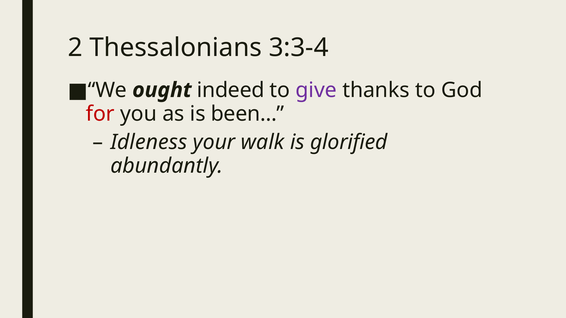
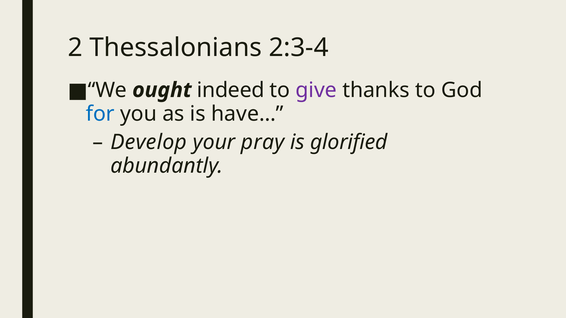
3:3-4: 3:3-4 -> 2:3-4
for colour: red -> blue
been…: been… -> have…
Idleness: Idleness -> Develop
walk: walk -> pray
